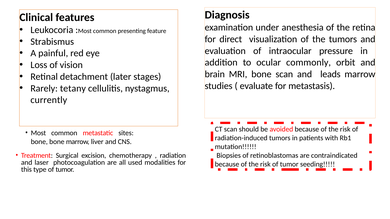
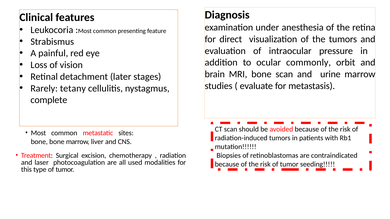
leads: leads -> urine
currently: currently -> complete
